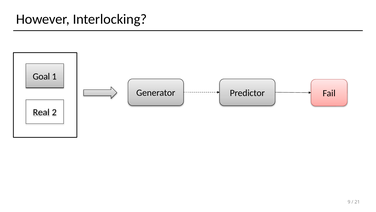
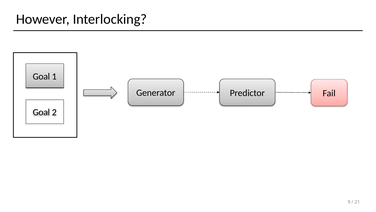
Real at (41, 112): Real -> Goal
